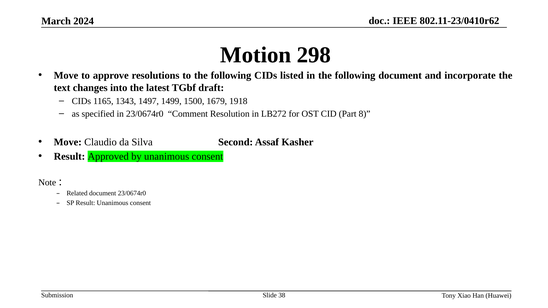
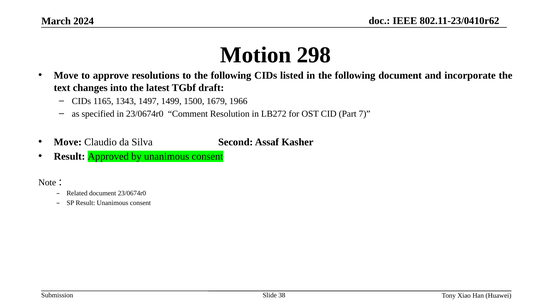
1918: 1918 -> 1966
8: 8 -> 7
